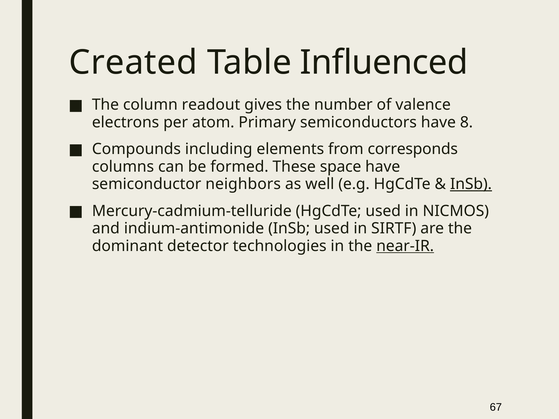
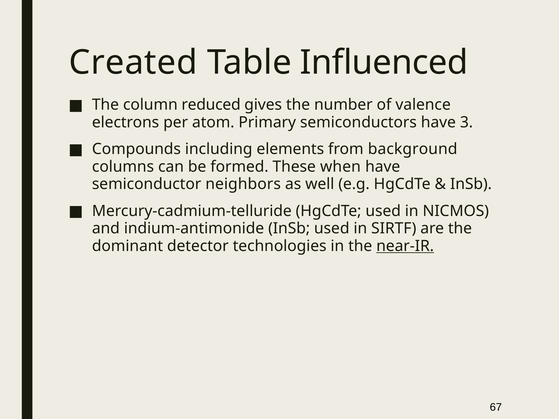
readout: readout -> reduced
8: 8 -> 3
corresponds: corresponds -> background
space: space -> when
InSb at (471, 184) underline: present -> none
